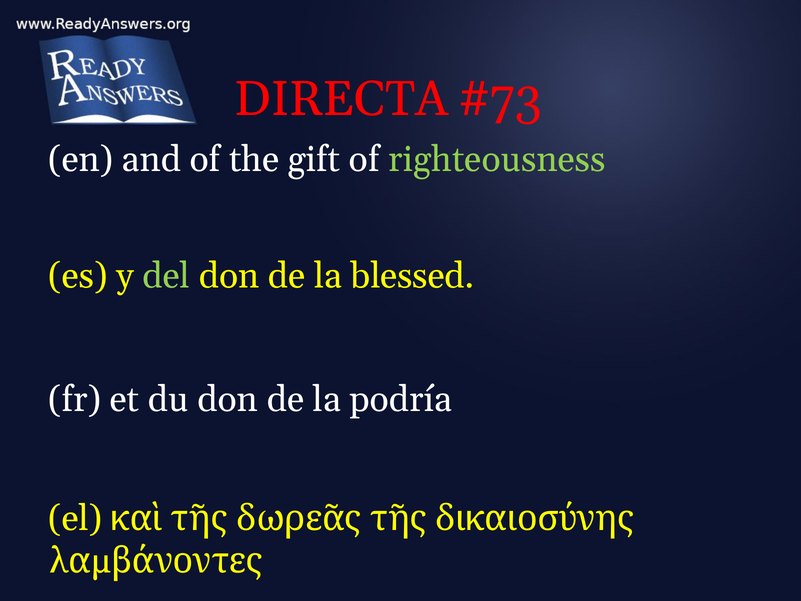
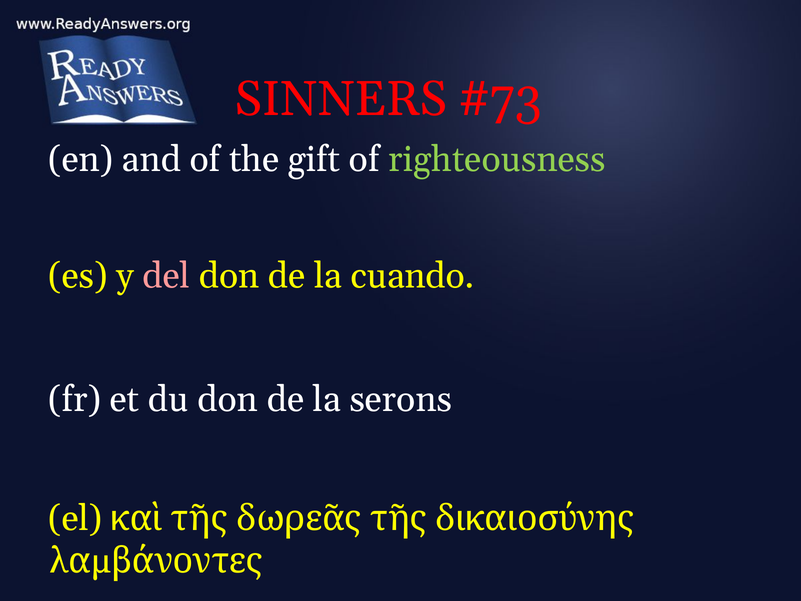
DIRECTA: DIRECTA -> SINNERS
del colour: light green -> pink
blessed: blessed -> cuando
podría: podría -> serons
